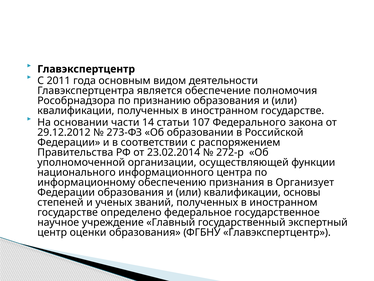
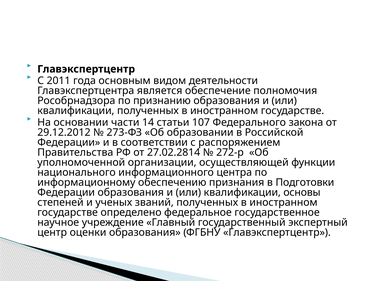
23.02.2014: 23.02.2014 -> 27.02.2814
Организует: Организует -> Подготовки
